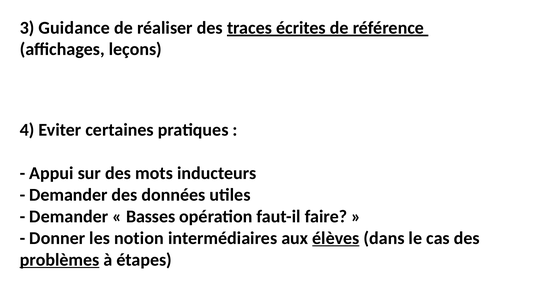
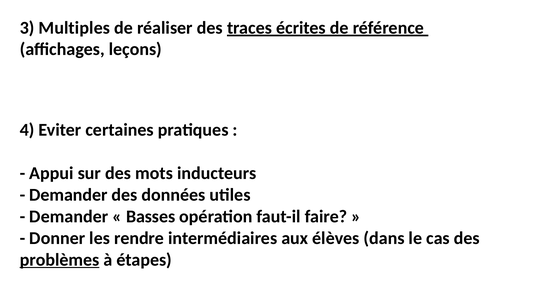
Guidance: Guidance -> Multiples
notion: notion -> rendre
élèves underline: present -> none
